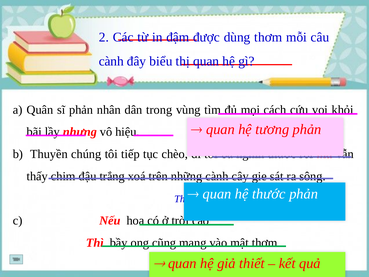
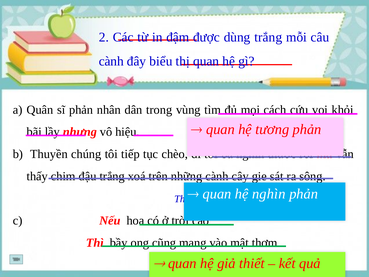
dùng thơm: thơm -> trắng
hệ thước: thước -> nghìn
